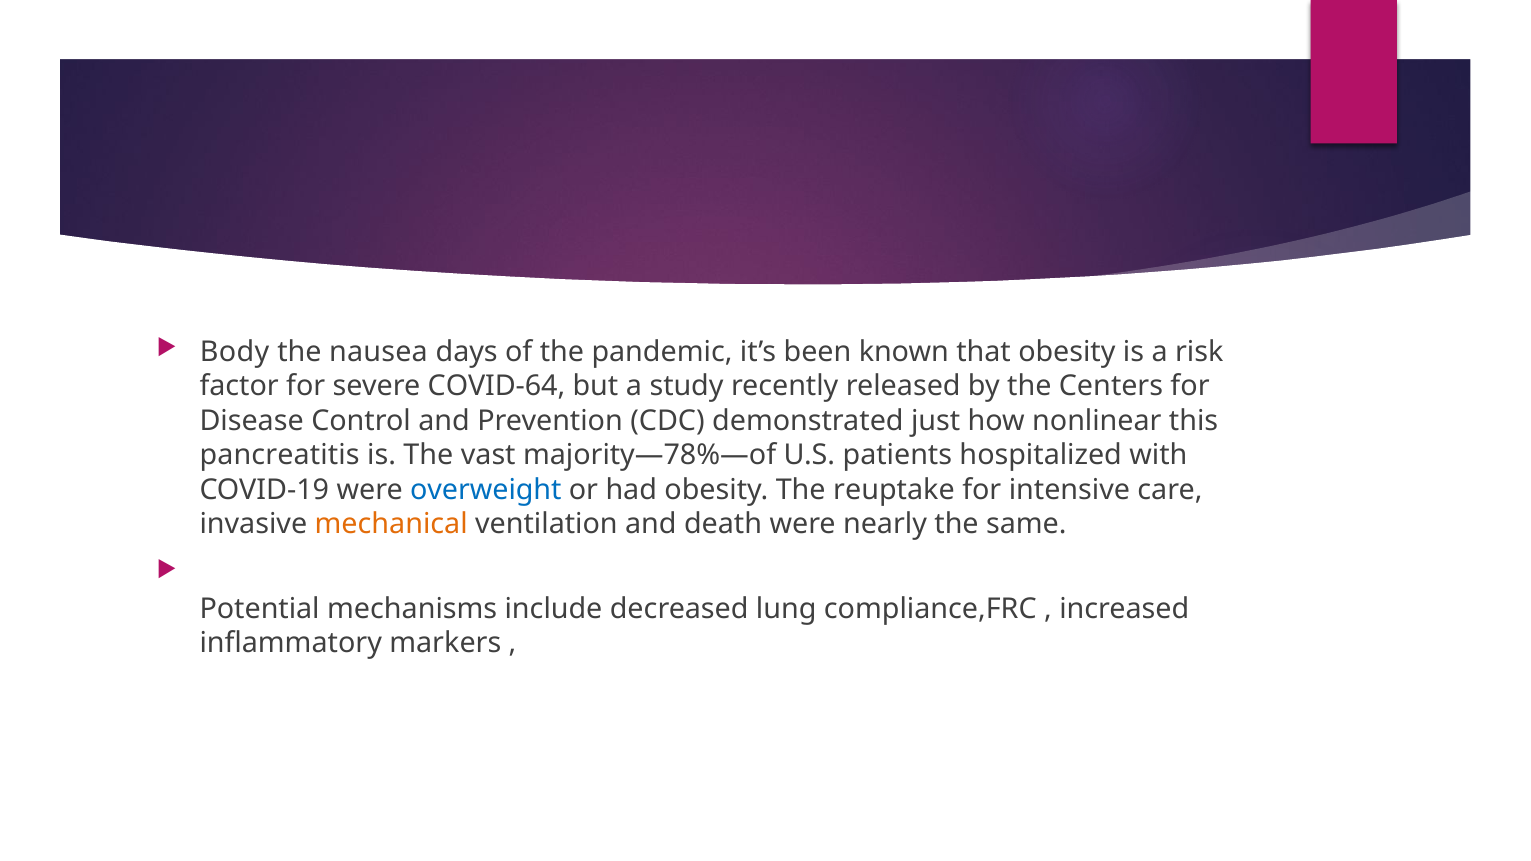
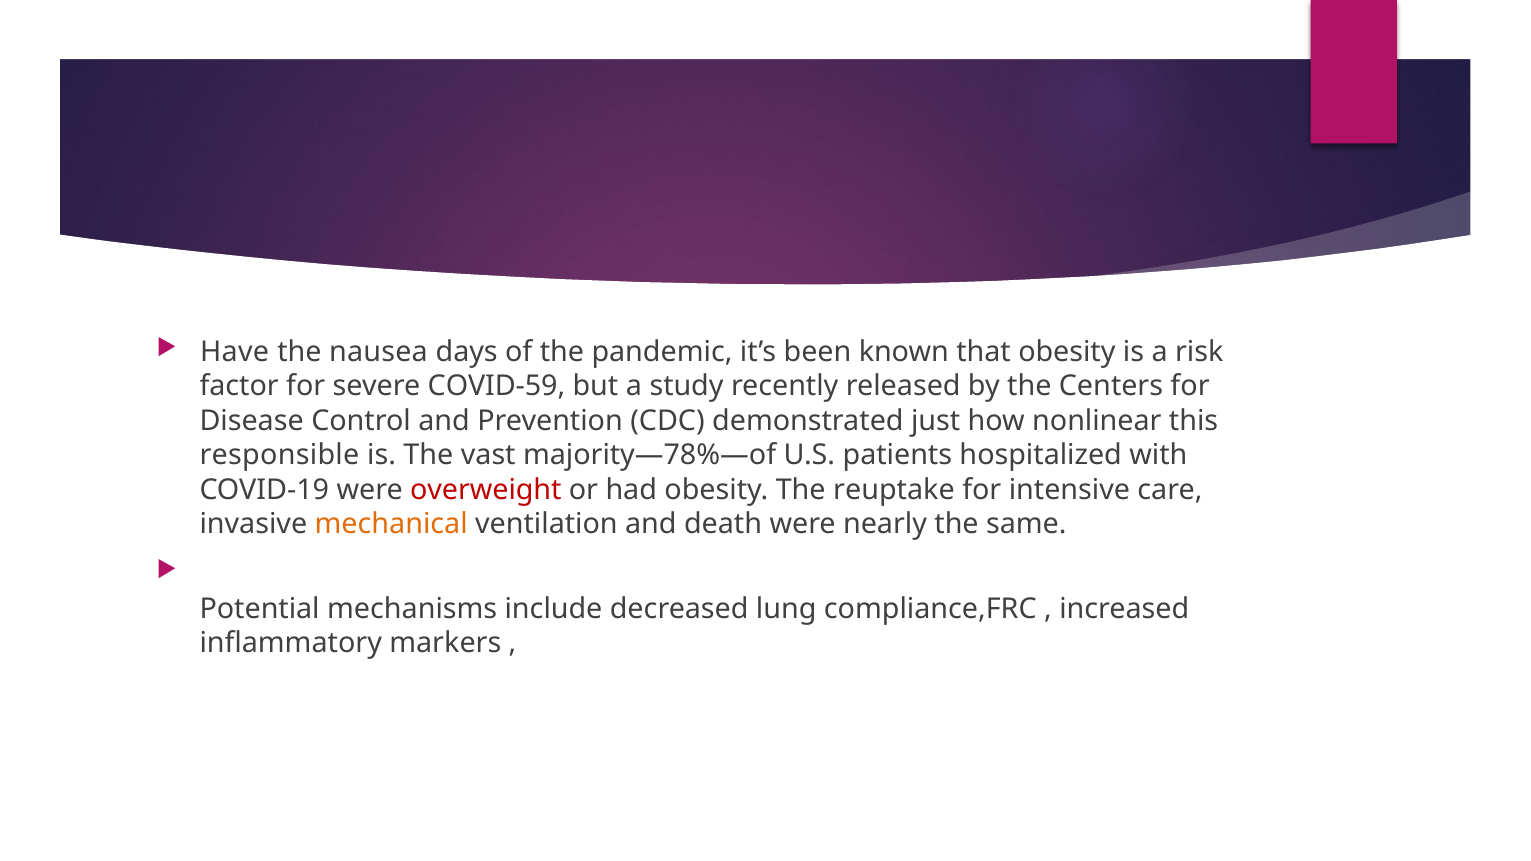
Body: Body -> Have
COVID-64: COVID-64 -> COVID-59
pancreatitis: pancreatitis -> responsible
overweight colour: blue -> red
